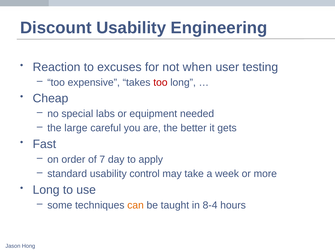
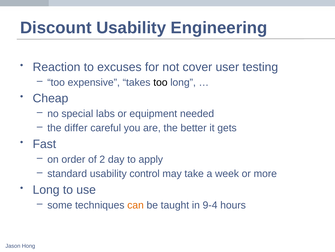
when: when -> cover
too at (160, 82) colour: red -> black
large: large -> differ
7: 7 -> 2
8-4: 8-4 -> 9-4
